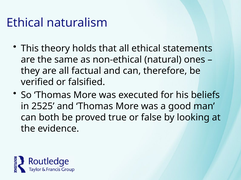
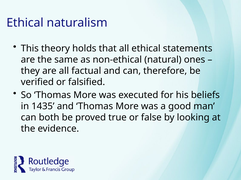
2525: 2525 -> 1435
